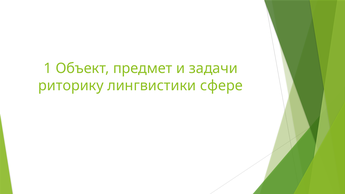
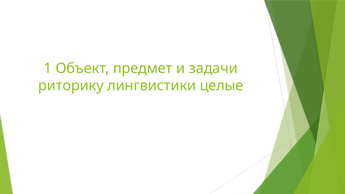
сфере: сфере -> целые
